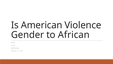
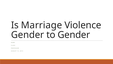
American: American -> Marriage
to African: African -> Gender
